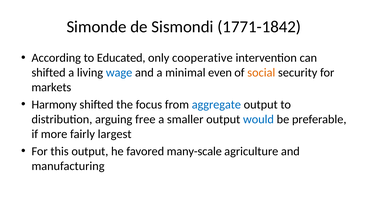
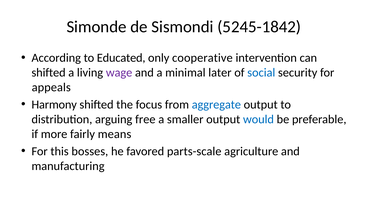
1771-1842: 1771-1842 -> 5245-1842
wage colour: blue -> purple
even: even -> later
social colour: orange -> blue
markets: markets -> appeals
largest: largest -> means
this output: output -> bosses
many-scale: many-scale -> parts-scale
